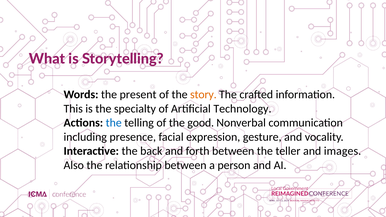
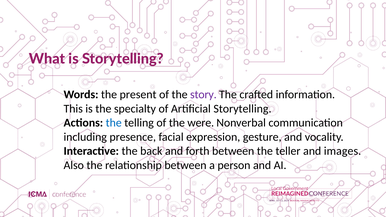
story colour: orange -> purple
Artificial Technology: Technology -> Storytelling
good: good -> were
